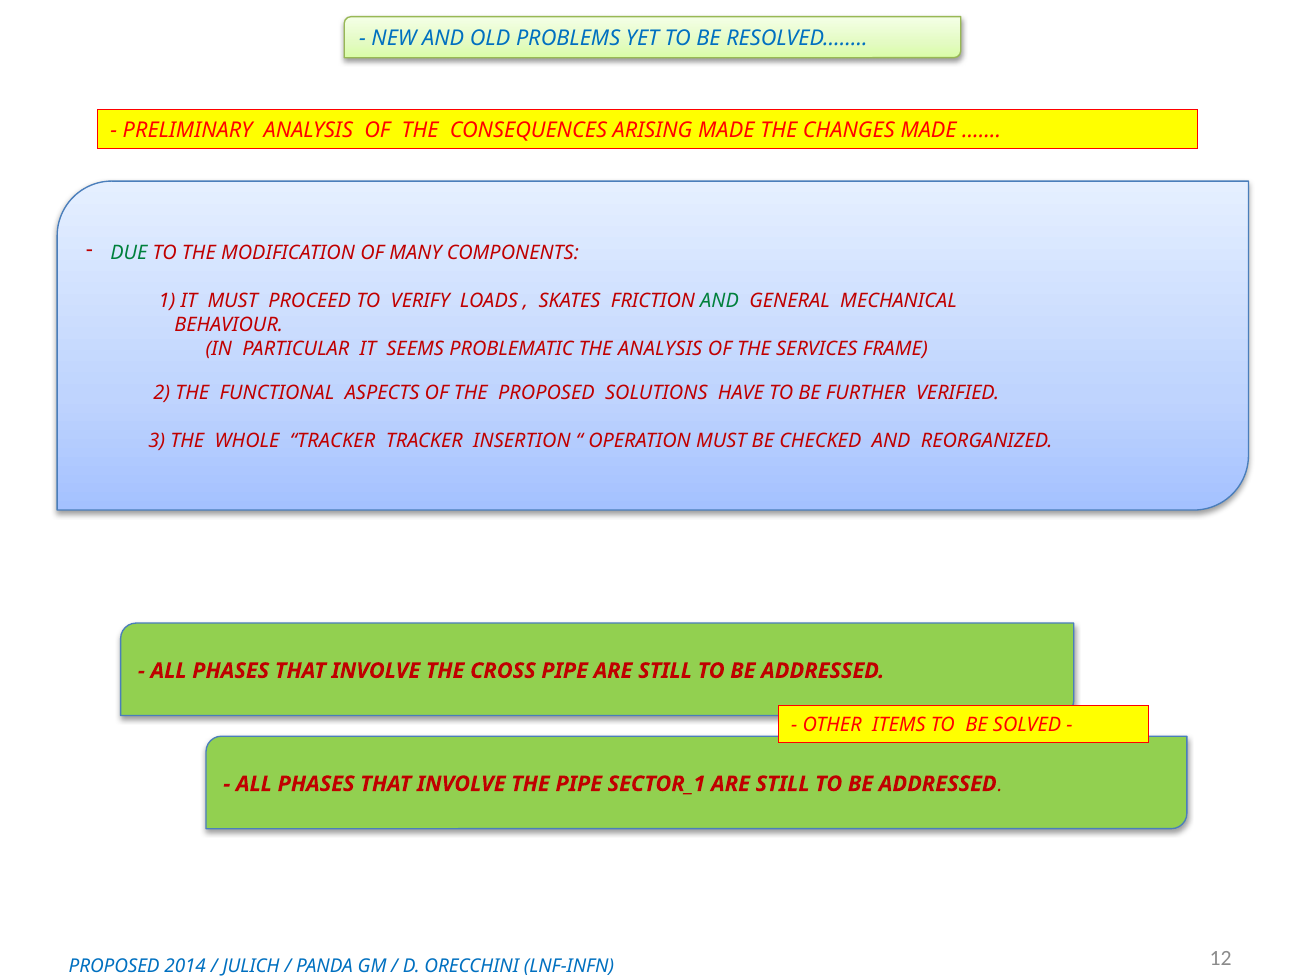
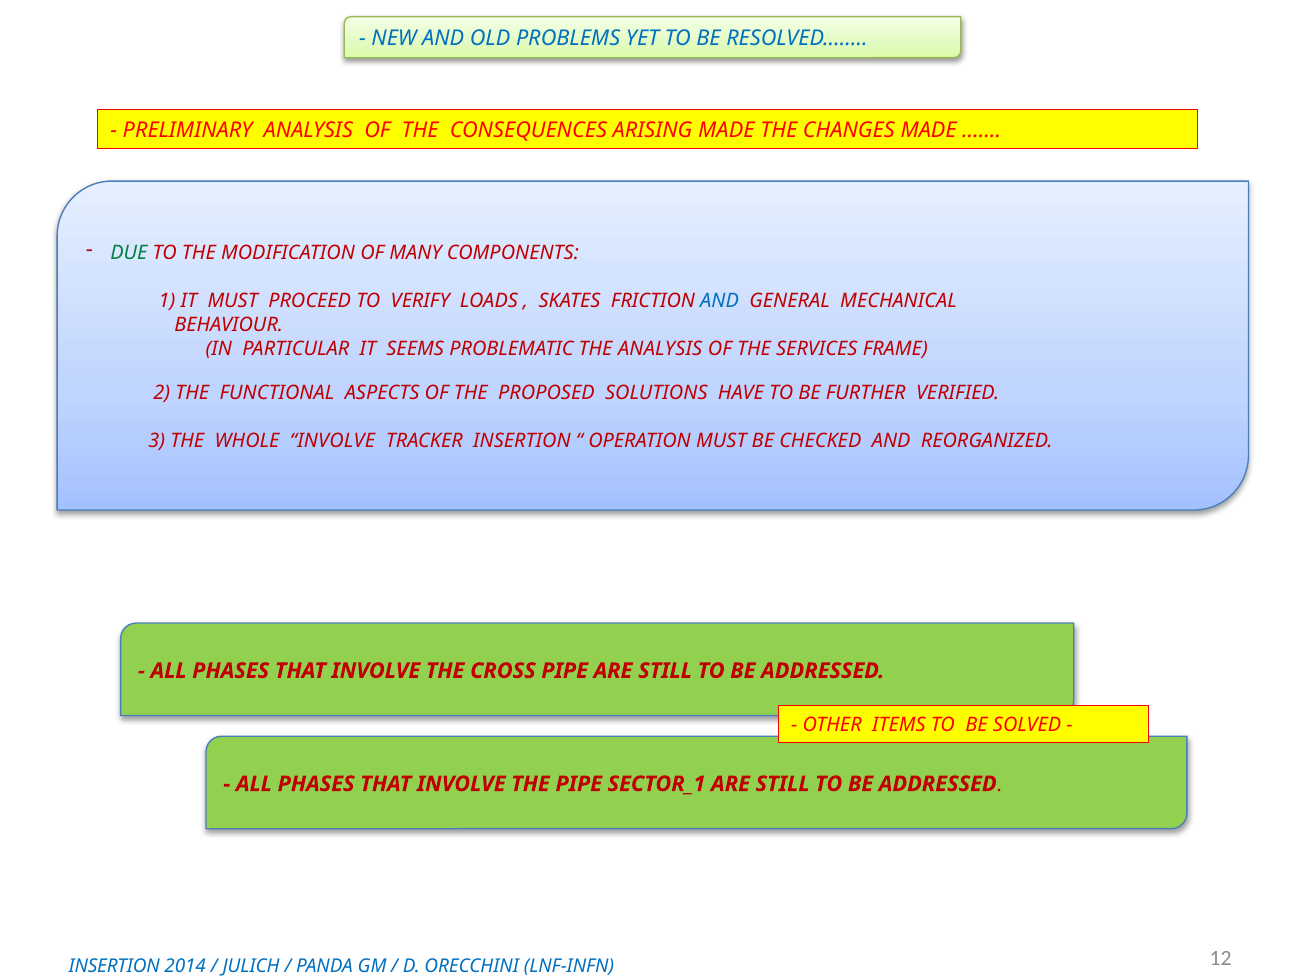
AND at (720, 301) colour: green -> blue
WHOLE TRACKER: TRACKER -> INVOLVE
PROPOSED at (114, 966): PROPOSED -> INSERTION
